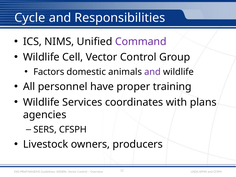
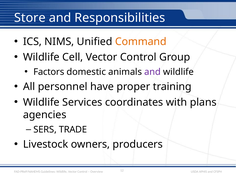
Cycle: Cycle -> Store
Command colour: purple -> orange
SERS CFSPH: CFSPH -> TRADE
